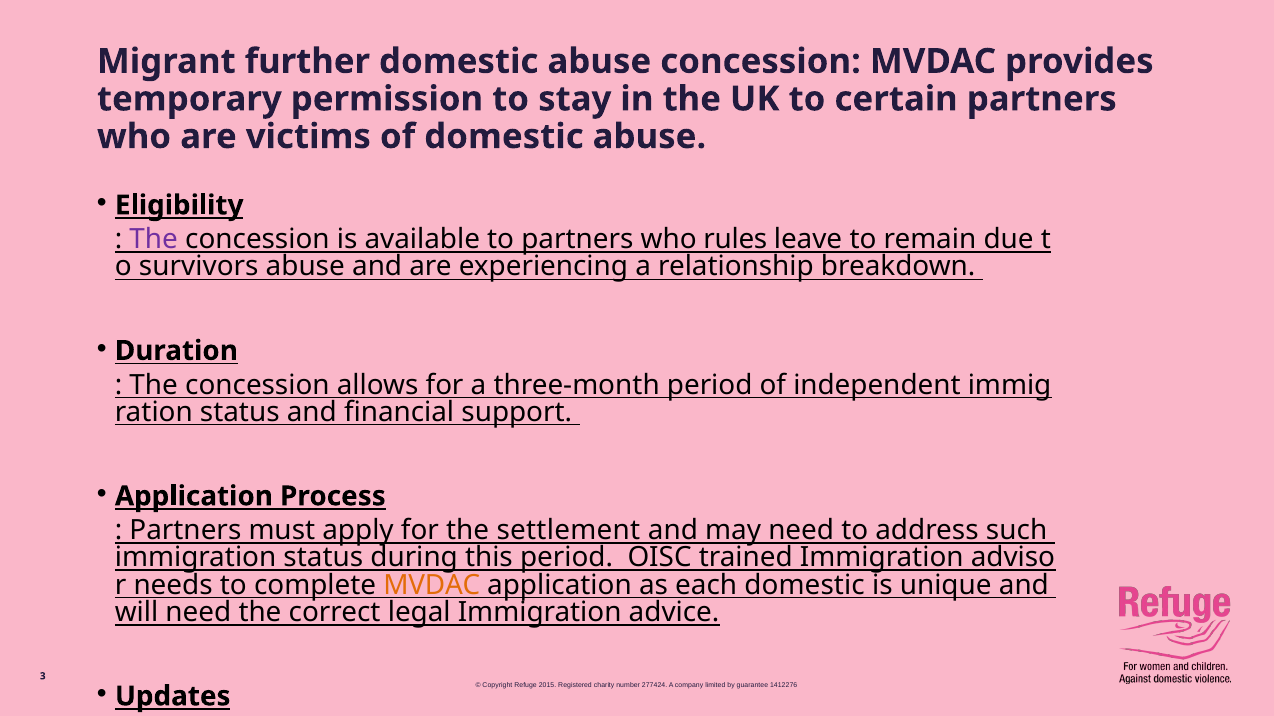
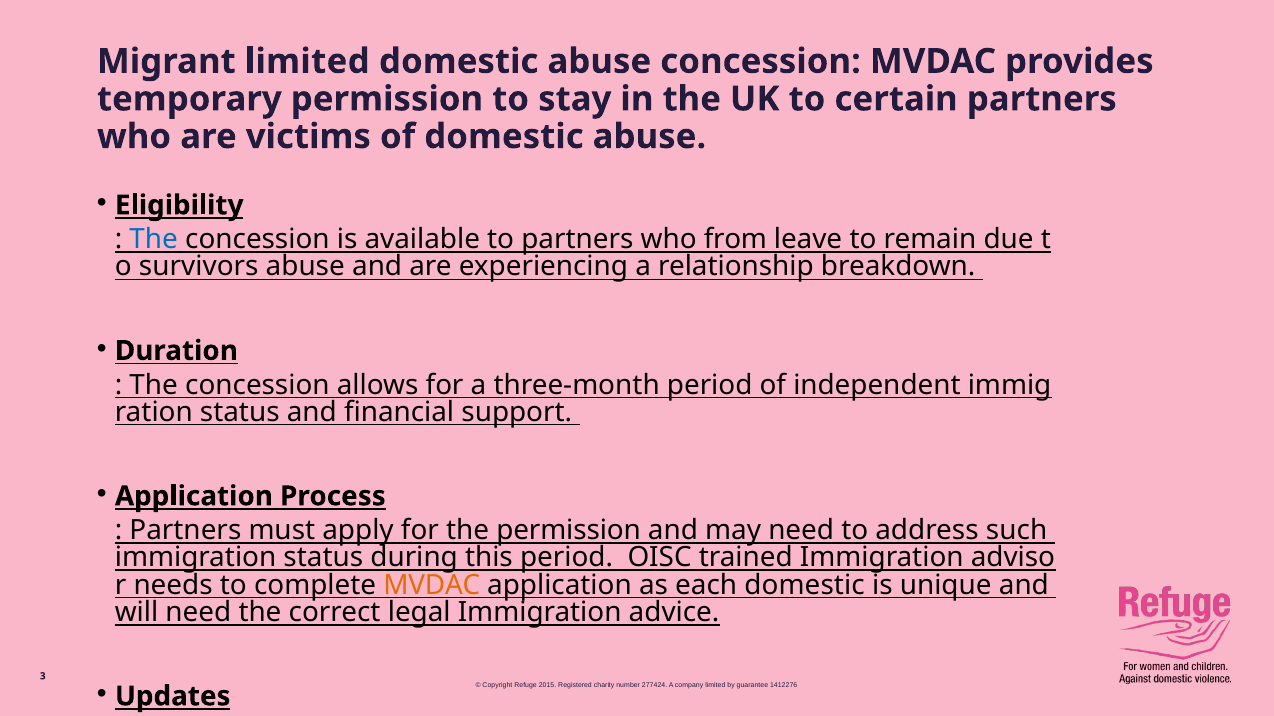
Migrant further: further -> limited
The at (154, 240) colour: purple -> blue
rules: rules -> from
the settlement: settlement -> permission
